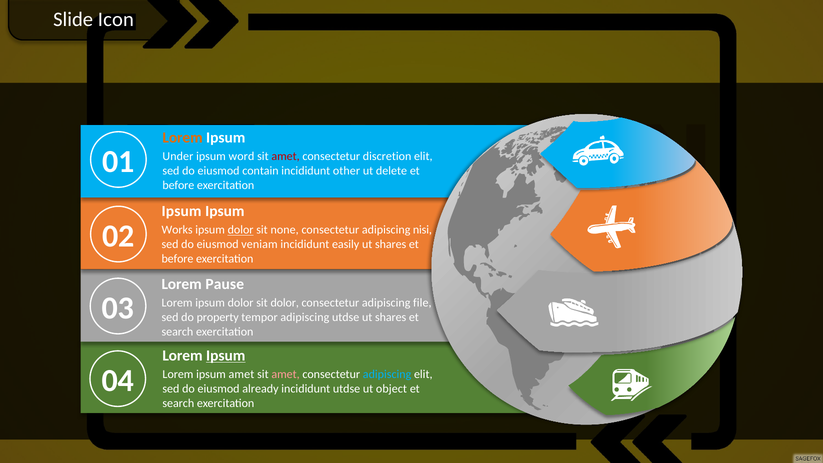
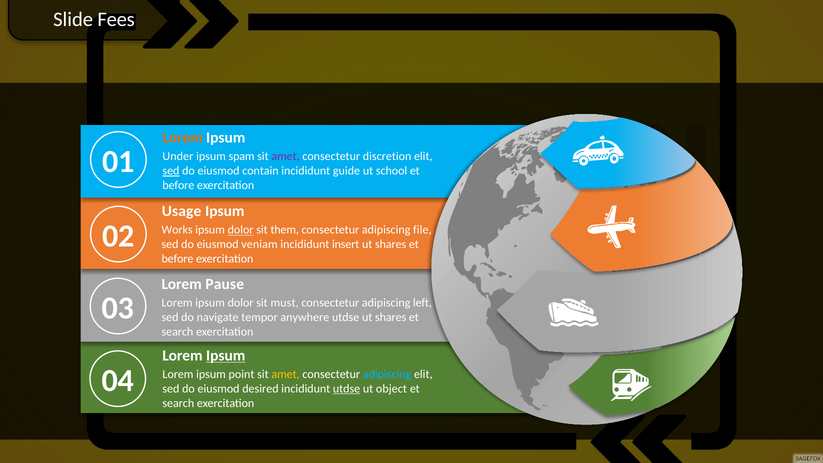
Icon: Icon -> Fees
word: word -> spam
amet at (286, 156) colour: red -> purple
sed at (171, 171) underline: none -> present
other: other -> guide
delete: delete -> school
Ipsum at (182, 211): Ipsum -> Usage
none: none -> them
nisi: nisi -> file
easily: easily -> insert
sit dolor: dolor -> must
file: file -> left
property: property -> navigate
tempor adipiscing: adipiscing -> anywhere
ipsum amet: amet -> point
amet at (286, 374) colour: pink -> yellow
already: already -> desired
utdse at (347, 389) underline: none -> present
